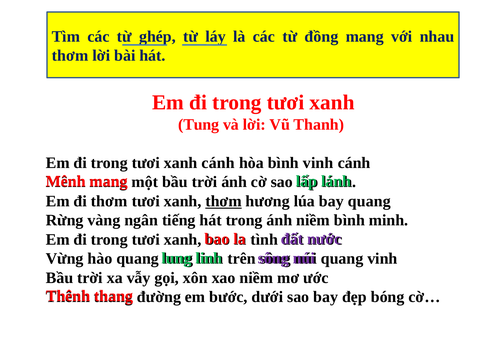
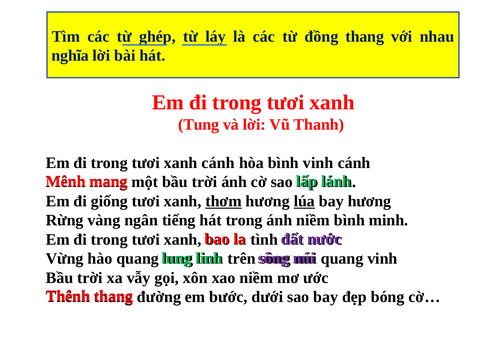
đồng mang: mang -> thang
thơm at (70, 56): thơm -> nghĩa
đi thơm: thơm -> giống
lúa underline: none -> present
bay quang: quang -> hương
